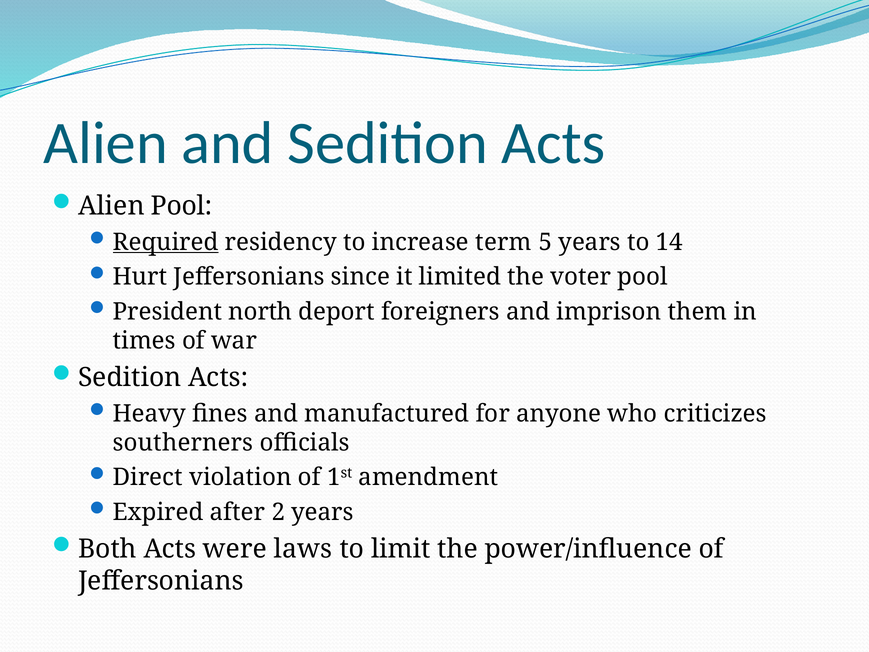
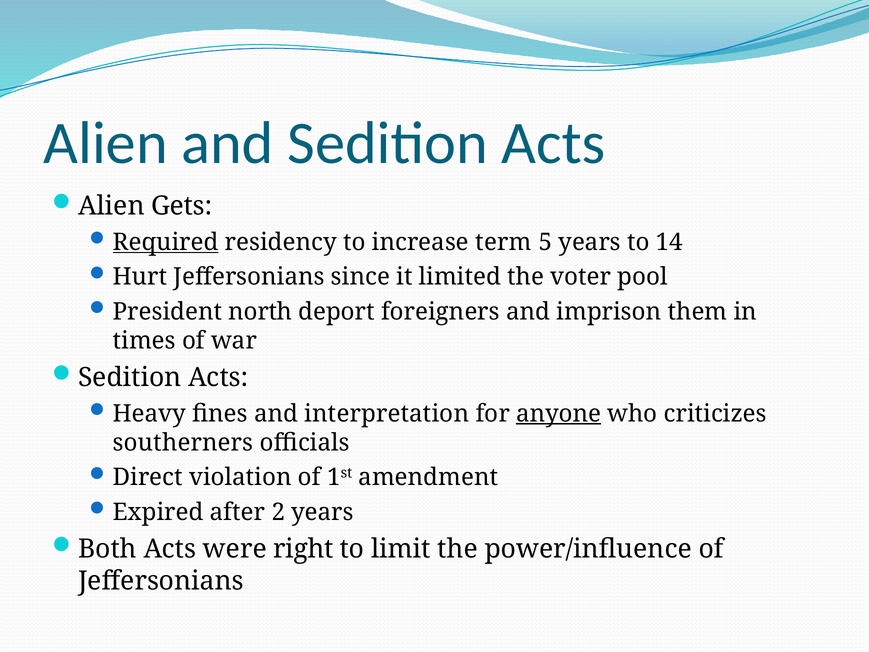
Alien Pool: Pool -> Gets
manufactured: manufactured -> interpretation
anyone underline: none -> present
laws: laws -> right
